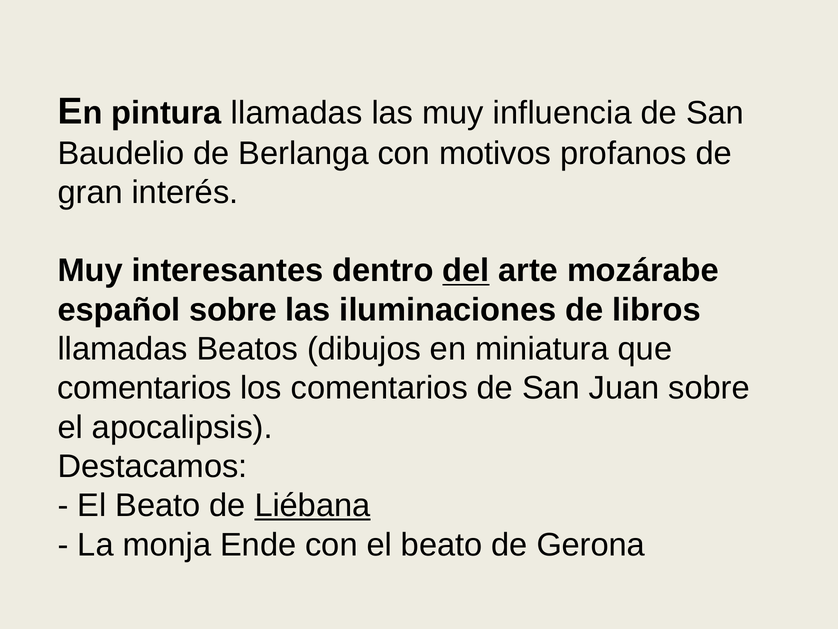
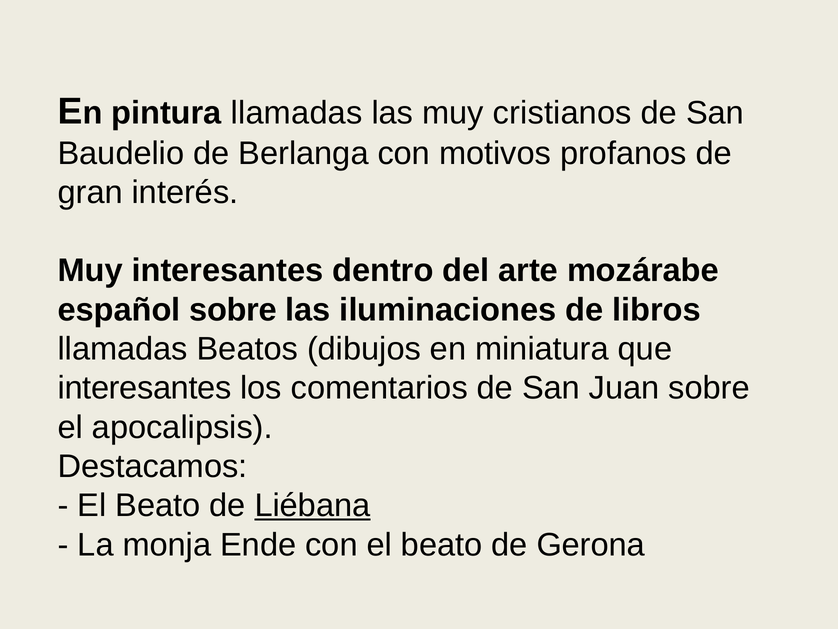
influencia: influencia -> cristianos
del underline: present -> none
comentarios at (145, 388): comentarios -> interesantes
